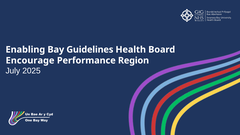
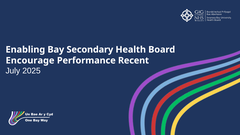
Guidelines: Guidelines -> Secondary
Region: Region -> Recent
